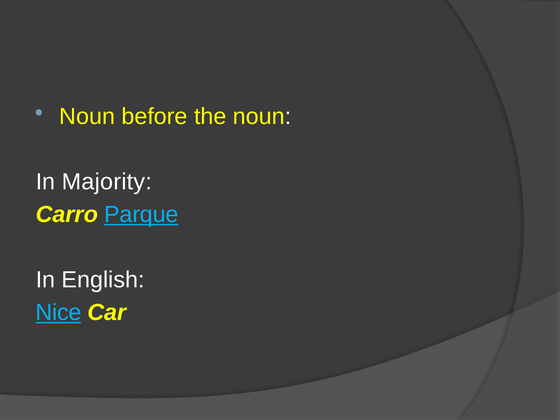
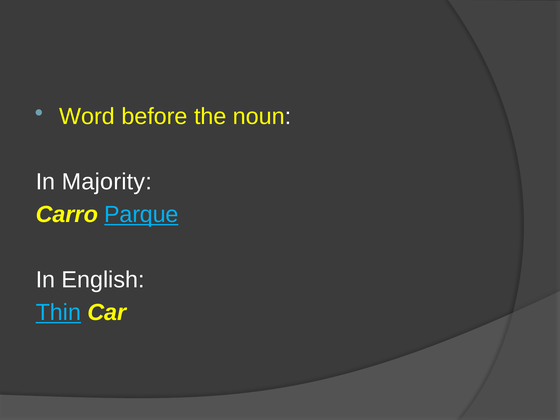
Noun at (87, 116): Noun -> Word
Nice: Nice -> Thin
